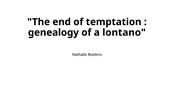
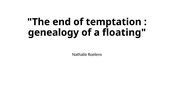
lontano: lontano -> floating
